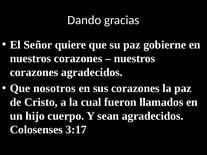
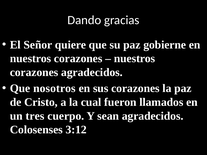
hijo: hijo -> tres
3:17: 3:17 -> 3:12
